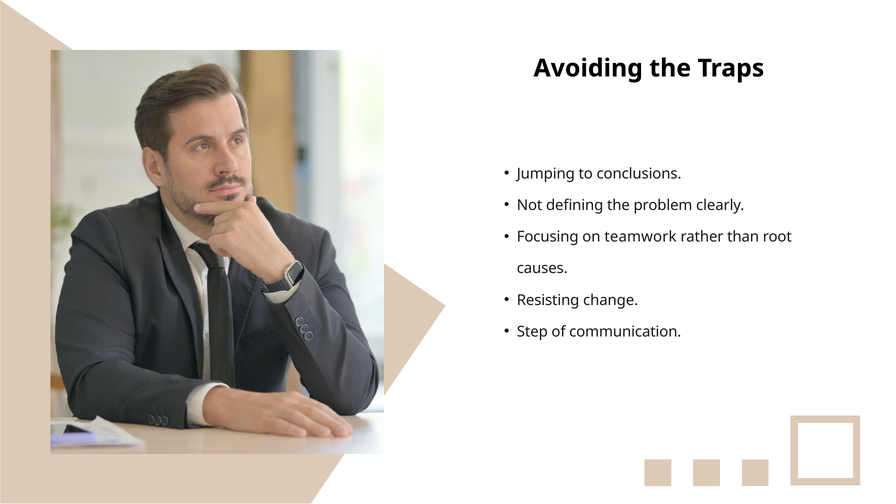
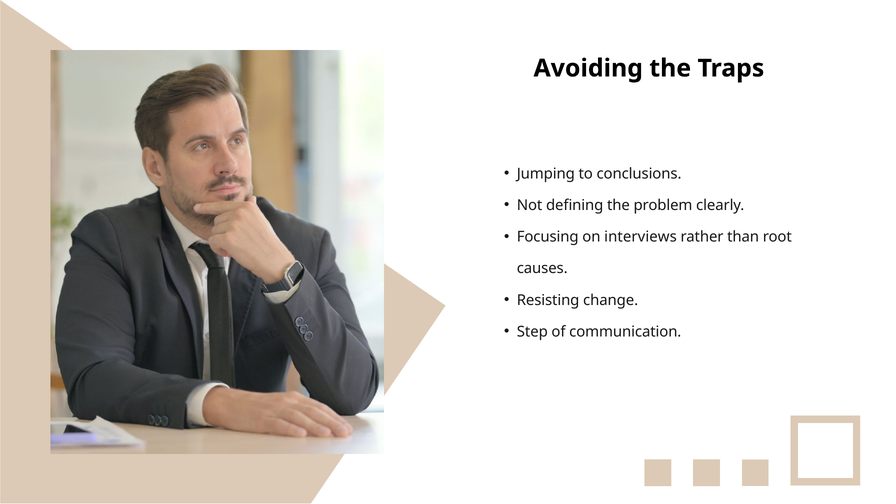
teamwork: teamwork -> interviews
